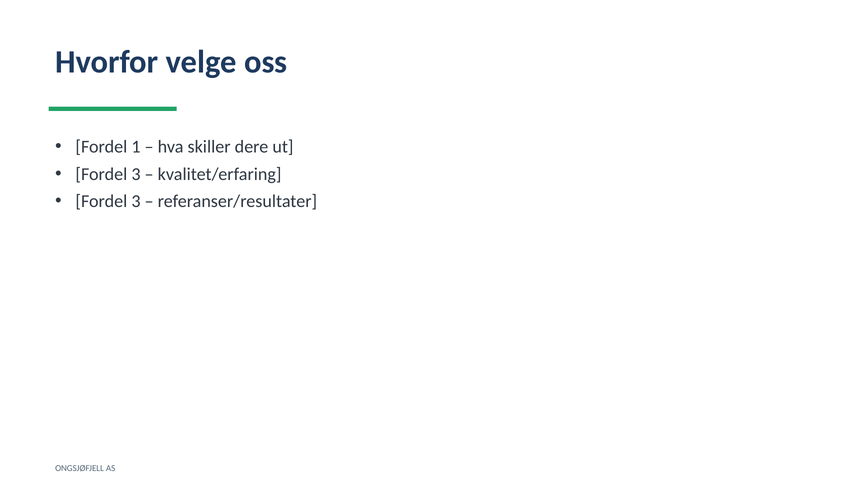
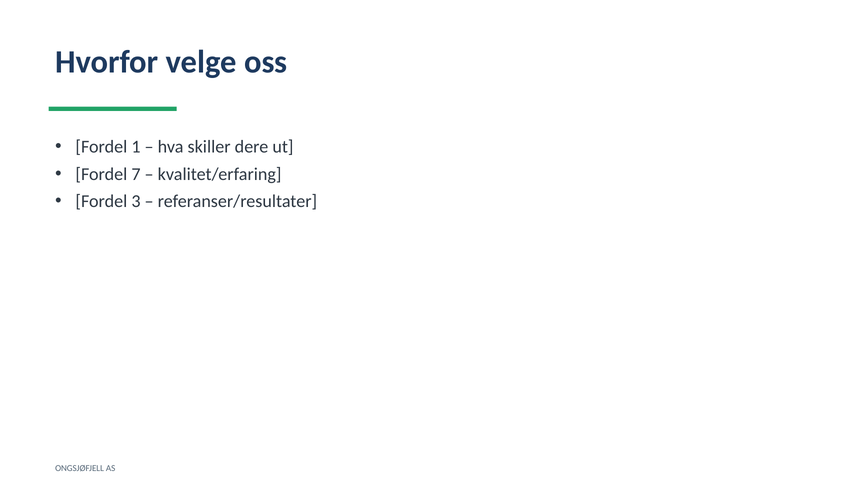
3 at (136, 174): 3 -> 7
